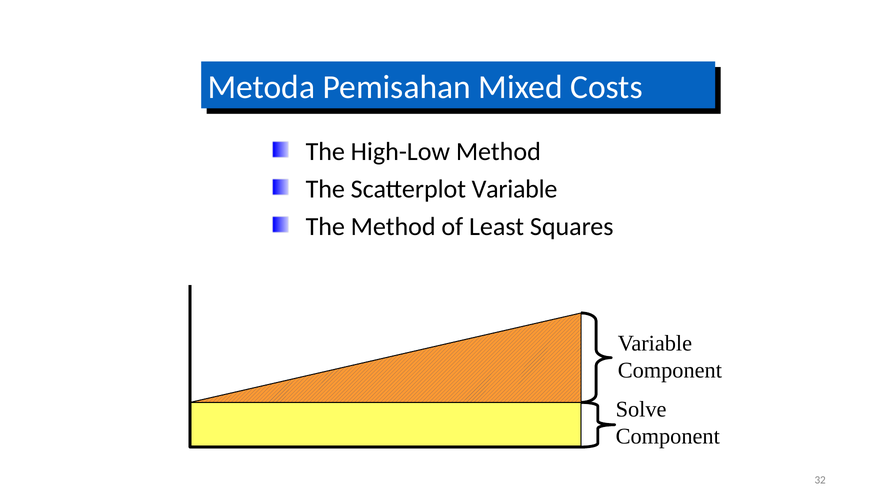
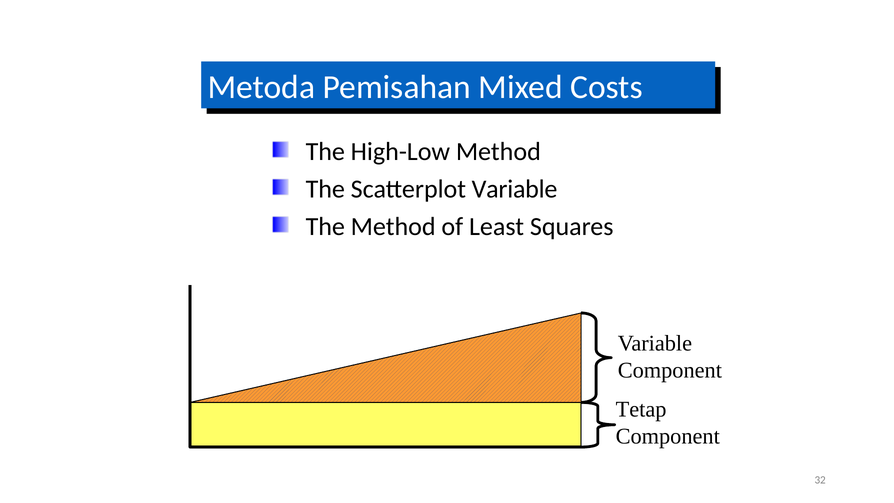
Solve: Solve -> Tetap
